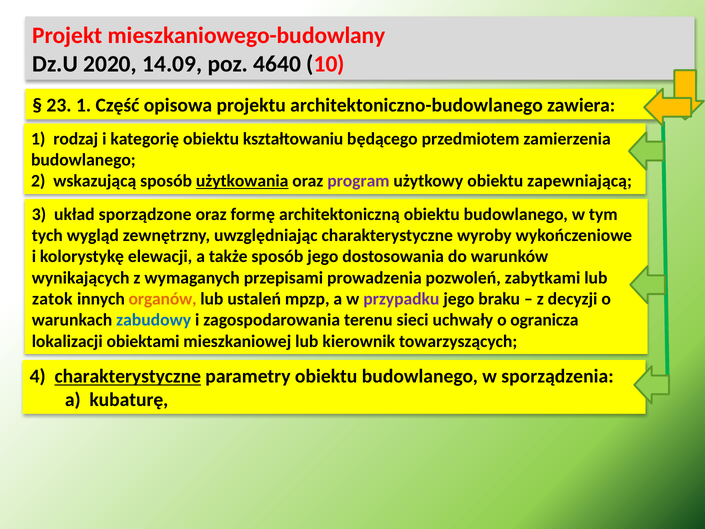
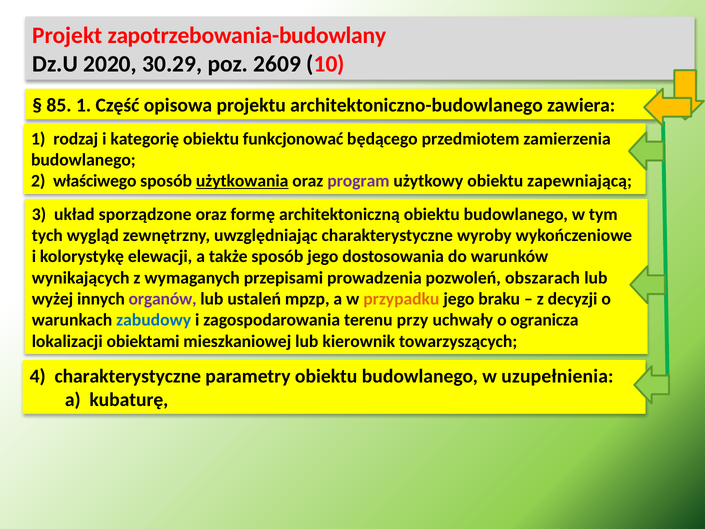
mieszkaniowego-budowlany: mieszkaniowego-budowlany -> zapotrzebowania-budowlany
14.09: 14.09 -> 30.29
4640: 4640 -> 2609
23: 23 -> 85
kształtowaniu: kształtowaniu -> funkcjonować
wskazującą: wskazującą -> właściwego
zabytkami: zabytkami -> obszarach
zatok: zatok -> wyżej
organów colour: orange -> purple
przypadku colour: purple -> orange
sieci: sieci -> przy
charakterystyczne at (128, 376) underline: present -> none
sporządzenia: sporządzenia -> uzupełnienia
